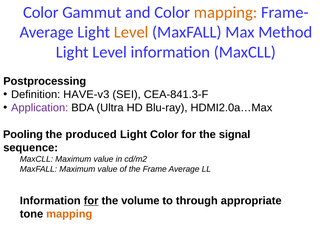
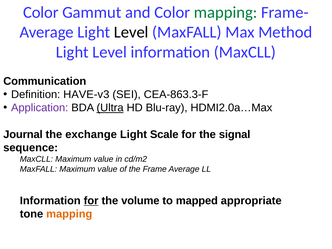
mapping at (226, 12) colour: orange -> green
Level at (131, 32) colour: orange -> black
Postprocessing: Postprocessing -> Communication
CEA-841.3-F: CEA-841.3-F -> CEA-863.3-F
Ultra underline: none -> present
Pooling: Pooling -> Journal
produced: produced -> exchange
Light Color: Color -> Scale
through: through -> mapped
